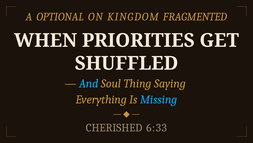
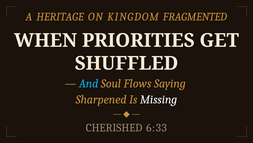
OPTIONAL: OPTIONAL -> HERITAGE
Thing: Thing -> Flows
Everything: Everything -> Sharpened
Missing colour: light blue -> white
